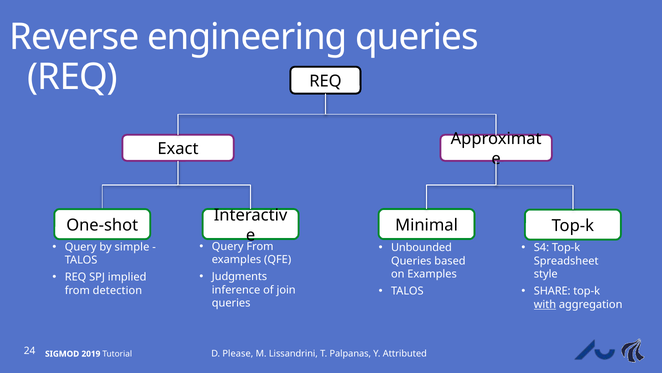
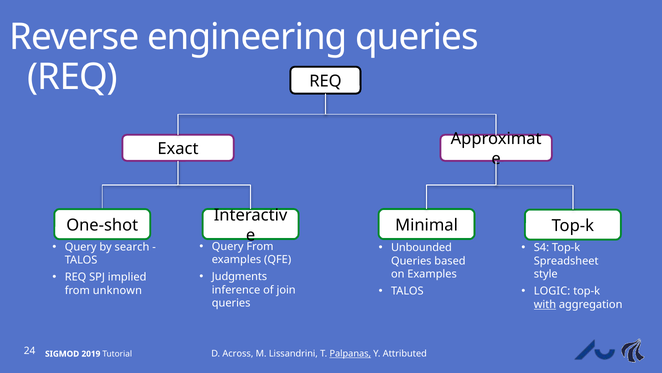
simple: simple -> search
SHARE: SHARE -> LOGIC
detection: detection -> unknown
Please: Please -> Across
Palpanas underline: none -> present
